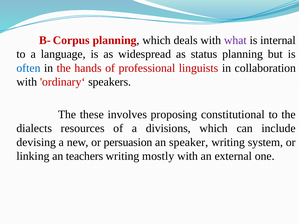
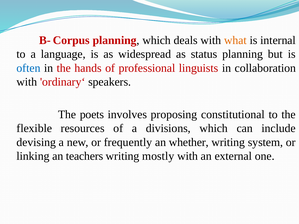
what colour: purple -> orange
these: these -> poets
dialects: dialects -> flexible
persuasion: persuasion -> frequently
speaker: speaker -> whether
